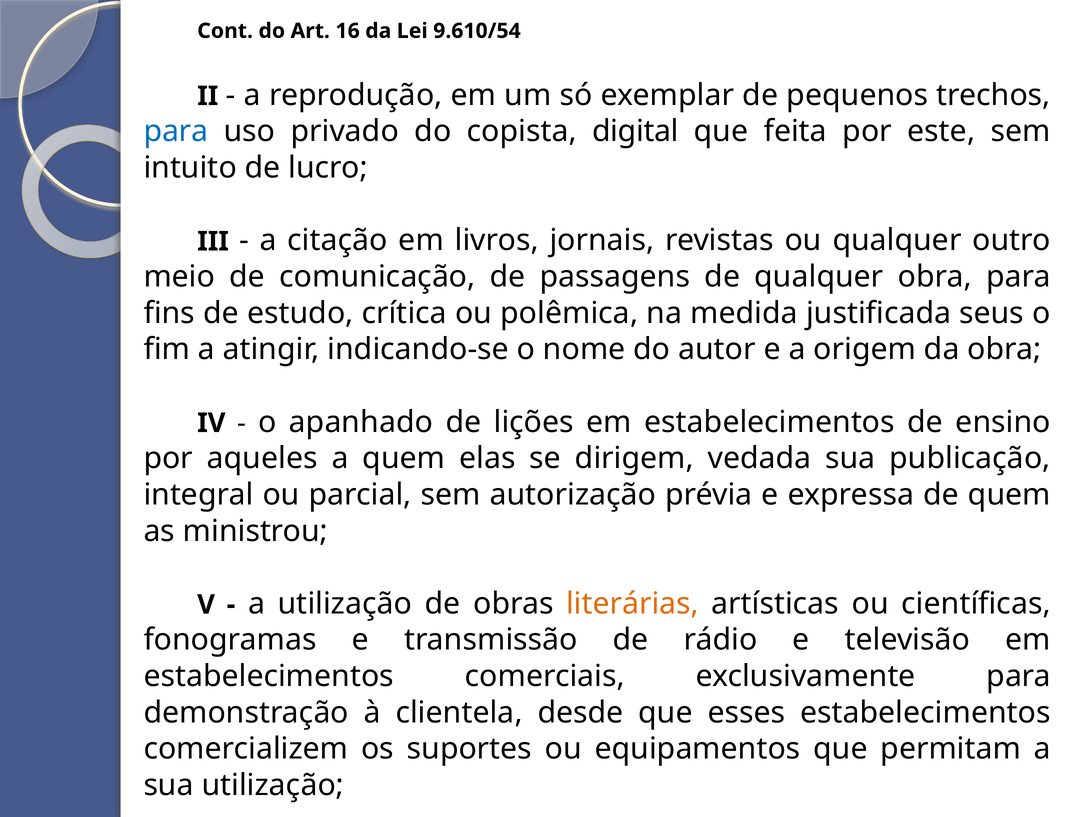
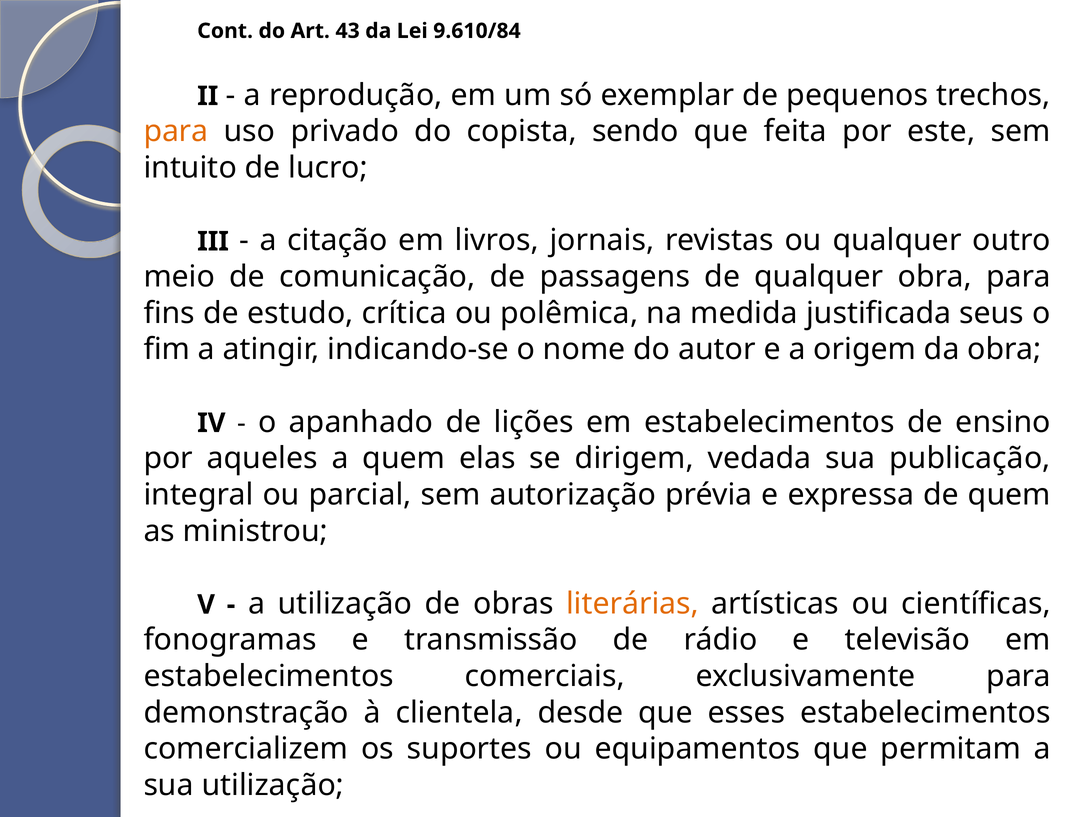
16: 16 -> 43
9.610/54: 9.610/54 -> 9.610/84
para at (176, 131) colour: blue -> orange
digital: digital -> sendo
